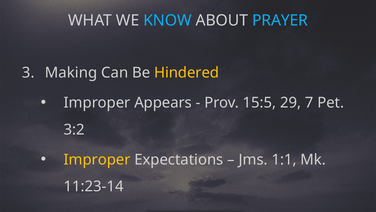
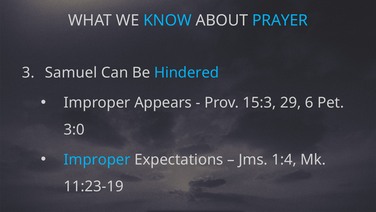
Making: Making -> Samuel
Hindered colour: yellow -> light blue
15:5: 15:5 -> 15:3
7: 7 -> 6
3:2: 3:2 -> 3:0
Improper at (97, 159) colour: yellow -> light blue
1:1: 1:1 -> 1:4
11:23-14: 11:23-14 -> 11:23-19
